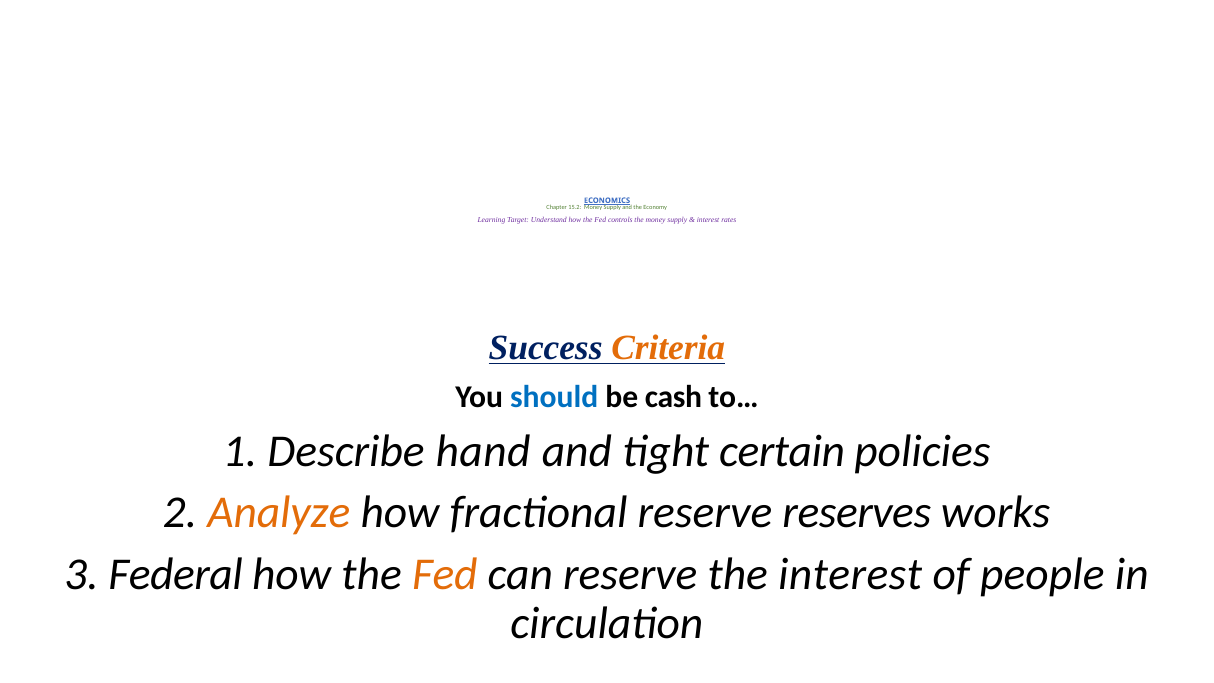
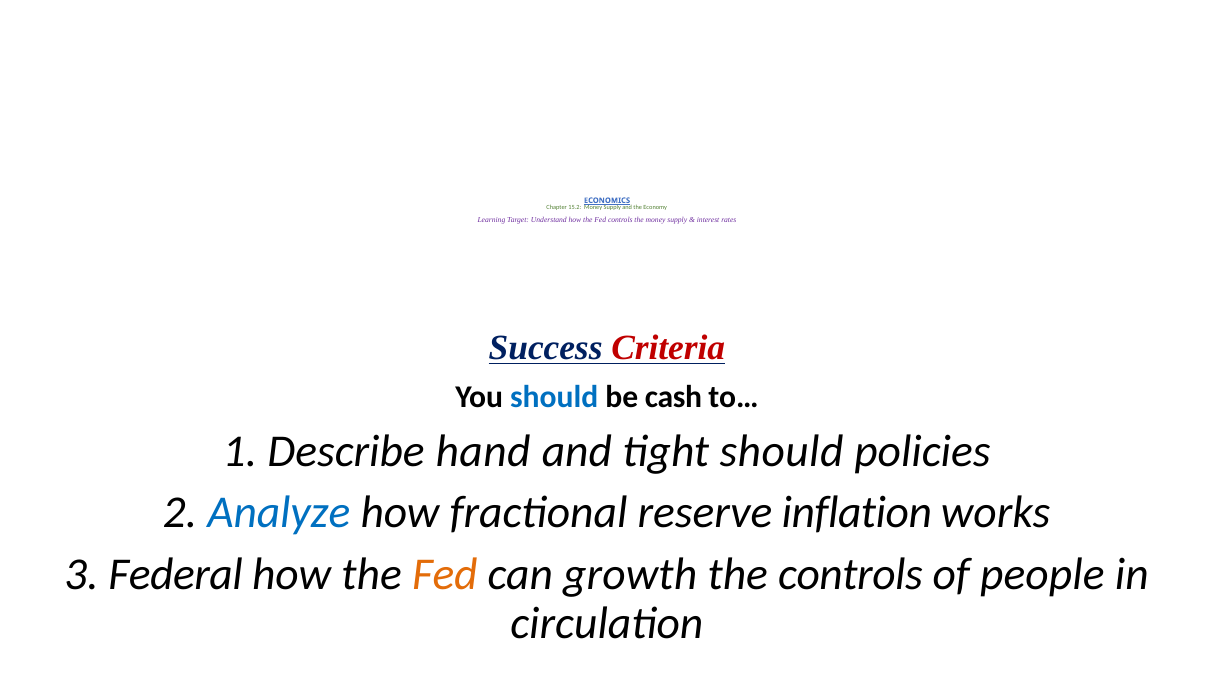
Criteria colour: orange -> red
tight certain: certain -> should
Analyze colour: orange -> blue
reserves: reserves -> inflation
can reserve: reserve -> growth
the interest: interest -> controls
